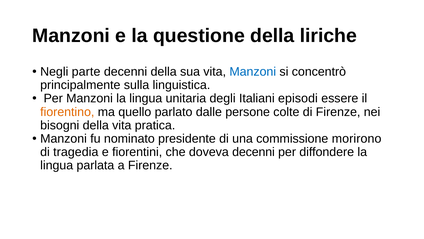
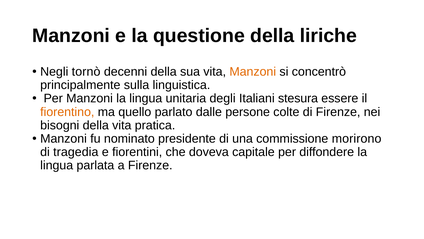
parte: parte -> tornò
Manzoni at (253, 72) colour: blue -> orange
episodi: episodi -> stesura
doveva decenni: decenni -> capitale
